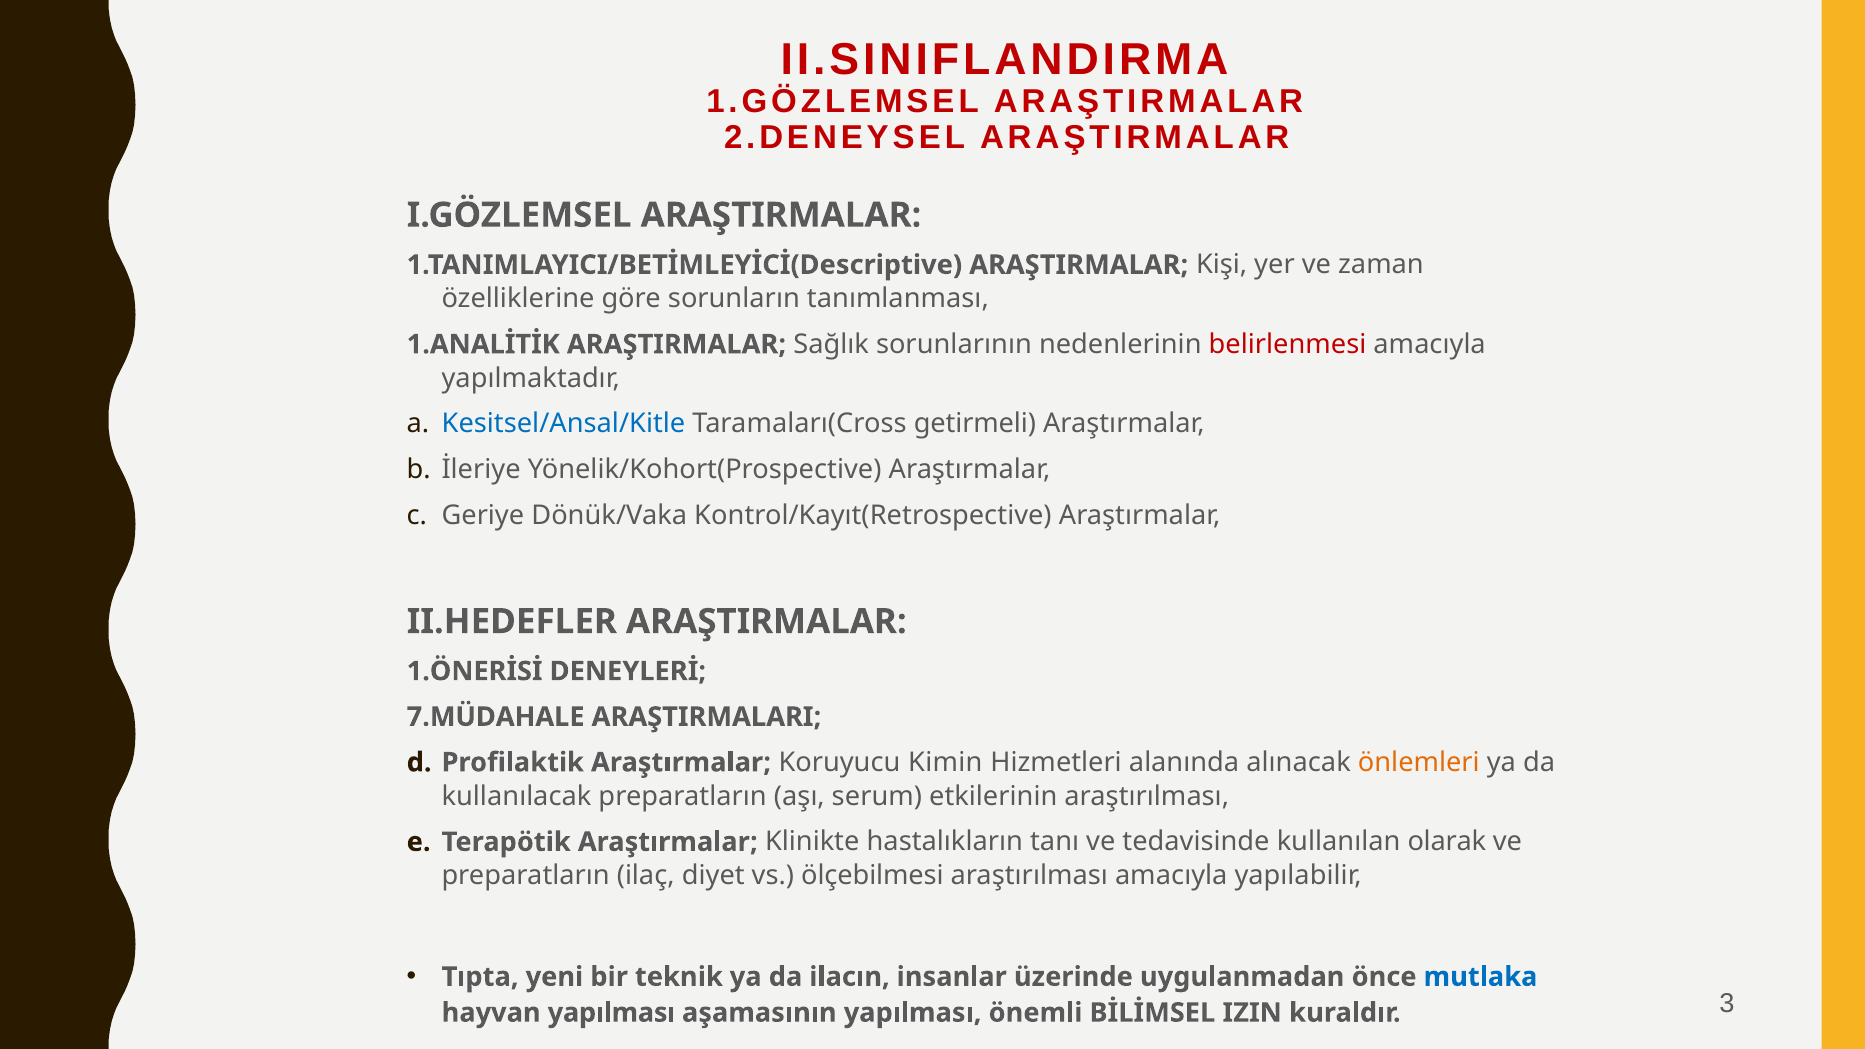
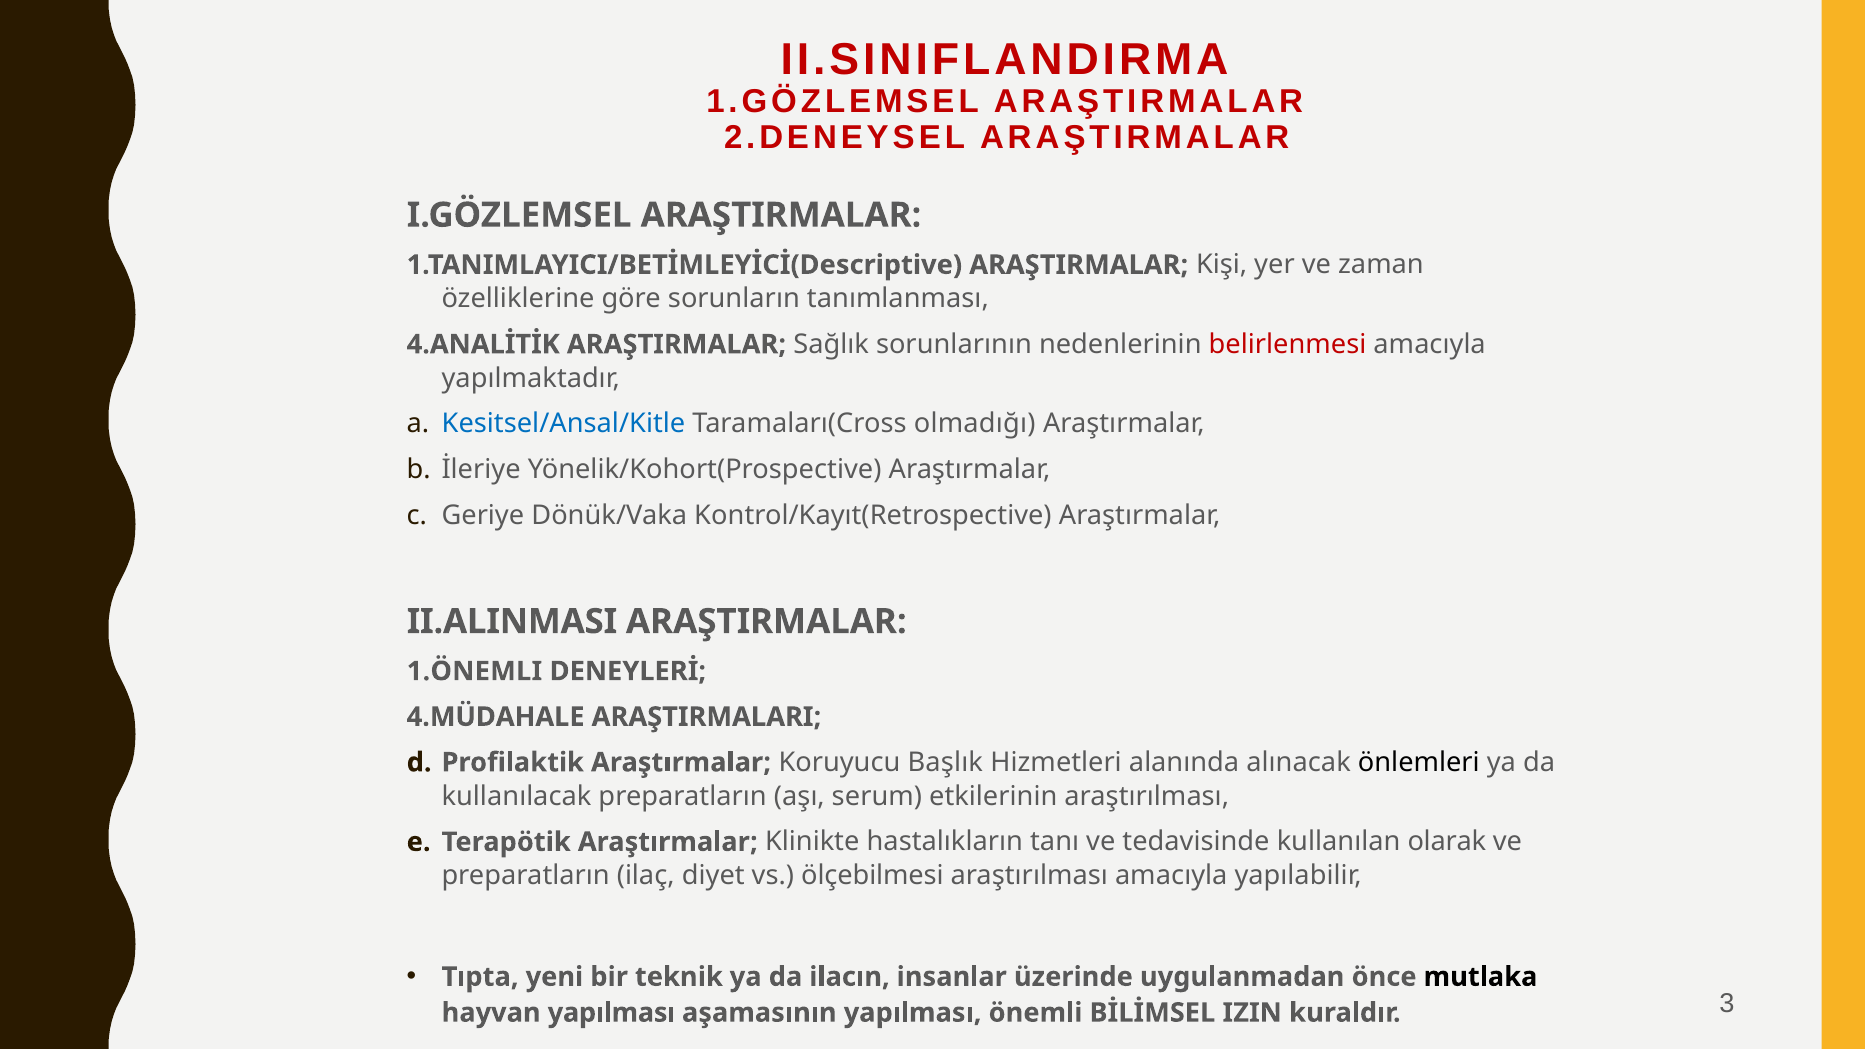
1.ANALİTİK: 1.ANALİTİK -> 4.ANALİTİK
getirmeli: getirmeli -> olmadığı
II.HEDEFLER: II.HEDEFLER -> II.ALINMASI
1.ÖNERİSİ: 1.ÖNERİSİ -> 1.ÖNEMLI
7.MÜDAHALE: 7.MÜDAHALE -> 4.MÜDAHALE
Kimin: Kimin -> Başlık
önlemleri colour: orange -> black
mutlaka colour: blue -> black
